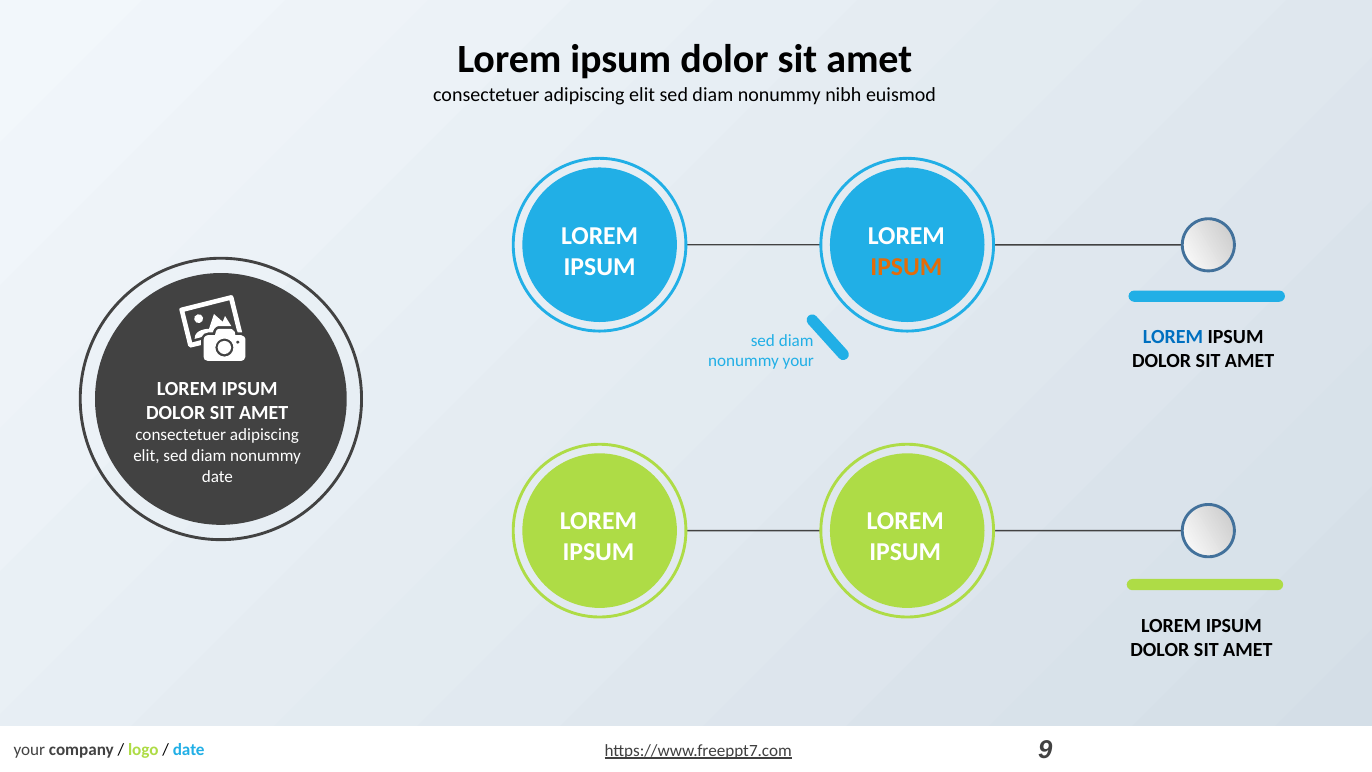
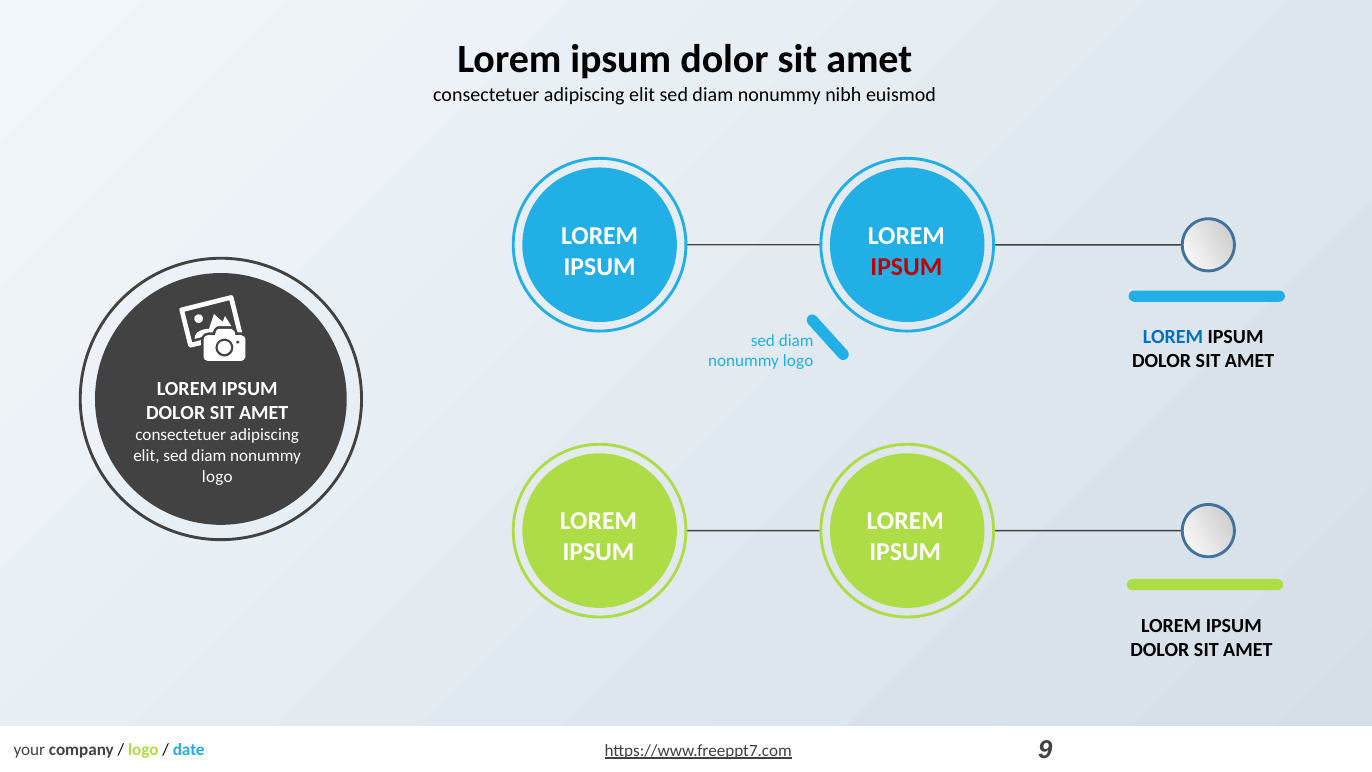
IPSUM at (906, 267) colour: orange -> red
your at (798, 361): your -> logo
date at (217, 476): date -> logo
